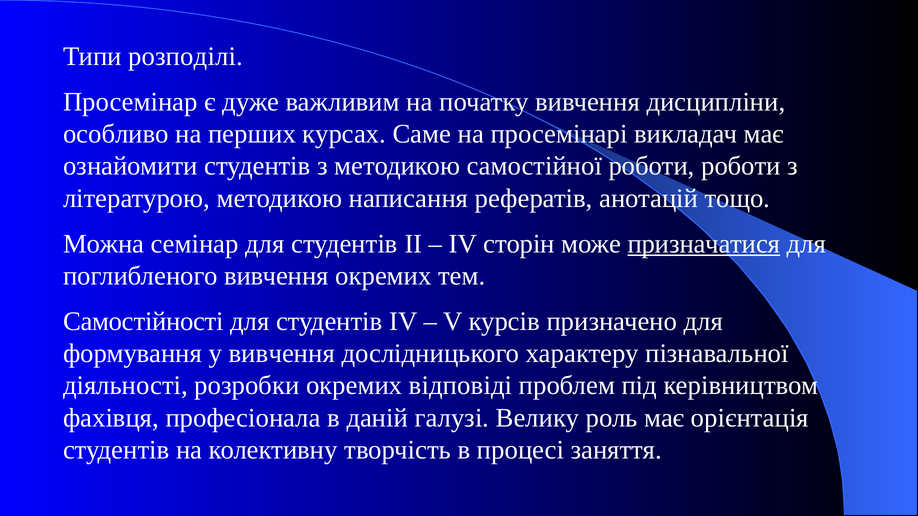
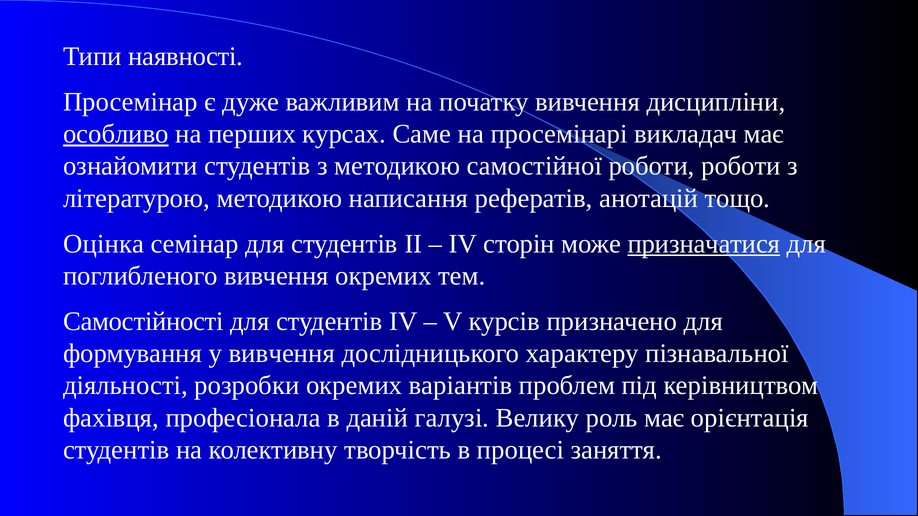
розподілі: розподілі -> наявності
особливо underline: none -> present
Можна: Можна -> Оцінка
відповіді: відповіді -> варіантів
